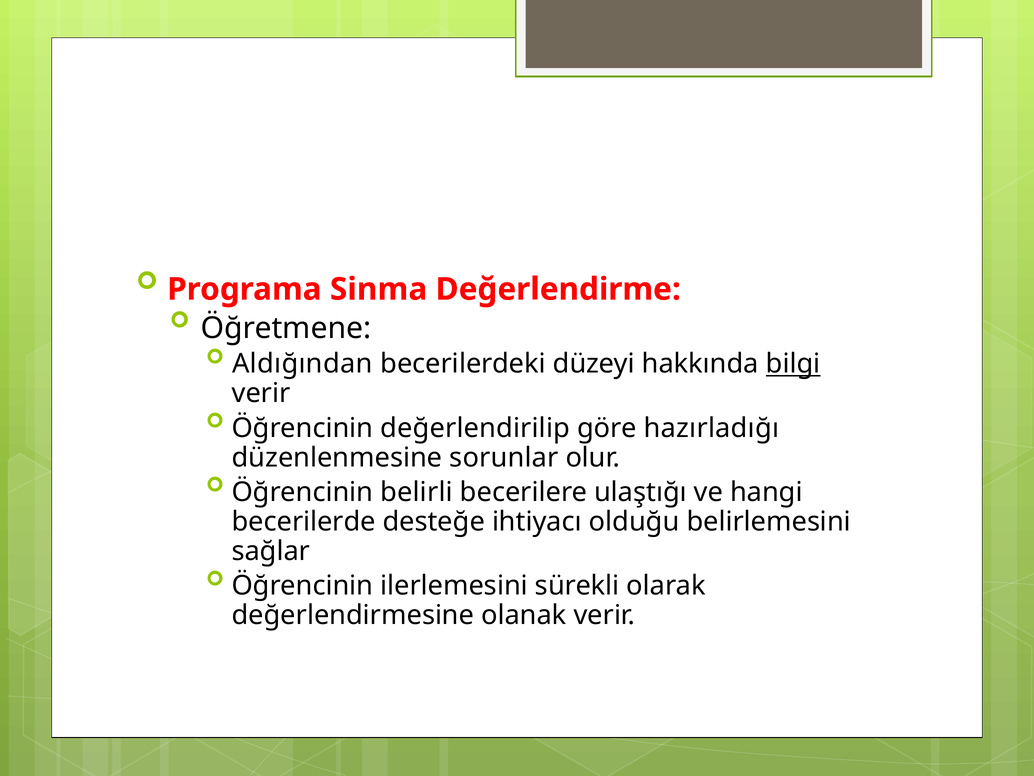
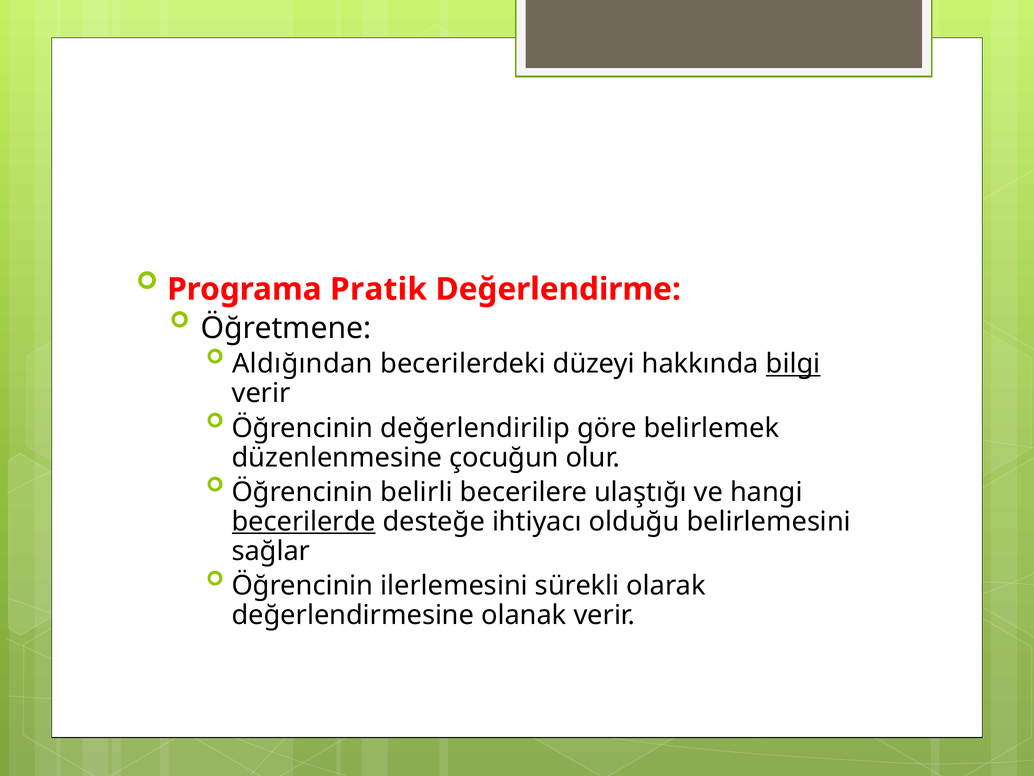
Sinma: Sinma -> Pratik
hazırladığı: hazırladığı -> belirlemek
sorunlar: sorunlar -> çocuğun
becerilerde underline: none -> present
